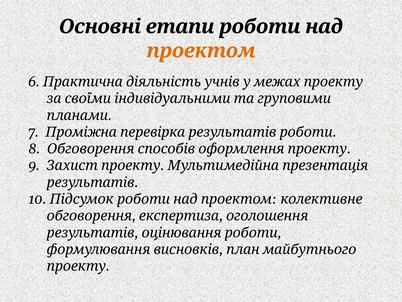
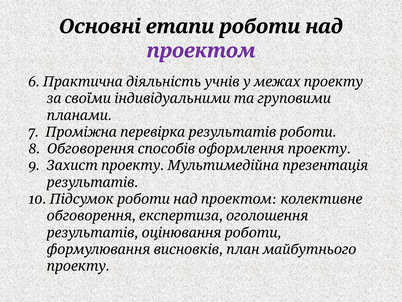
проектом colour: orange -> purple
